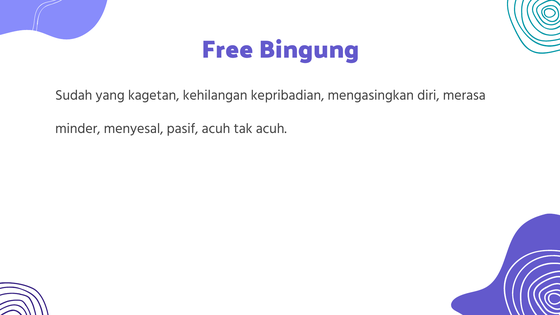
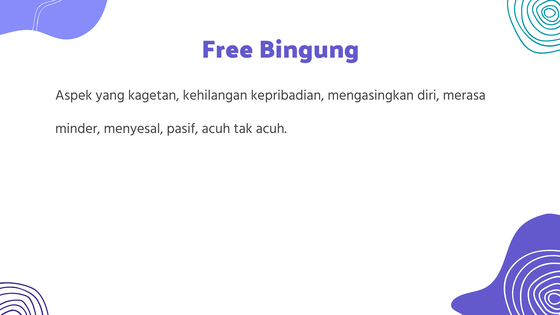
Sudah: Sudah -> Aspek
